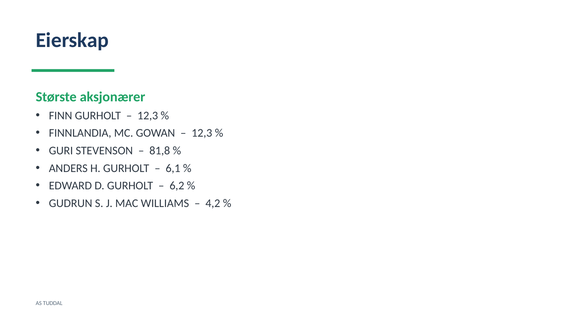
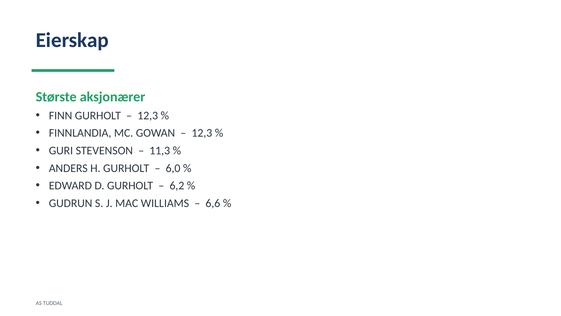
81,8: 81,8 -> 11,3
6,1: 6,1 -> 6,0
4,2: 4,2 -> 6,6
